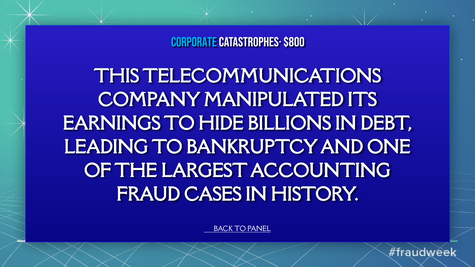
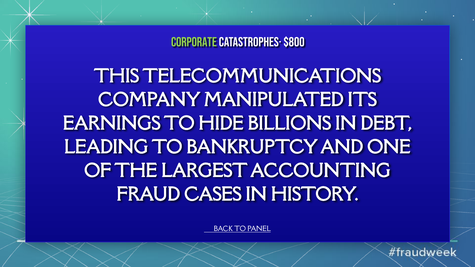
Corporate colour: light blue -> light green
